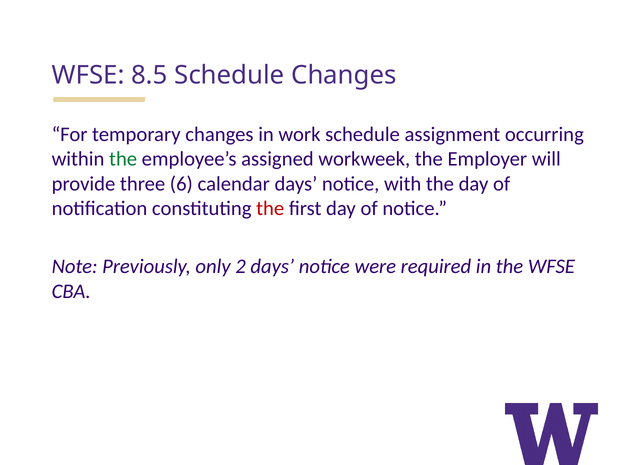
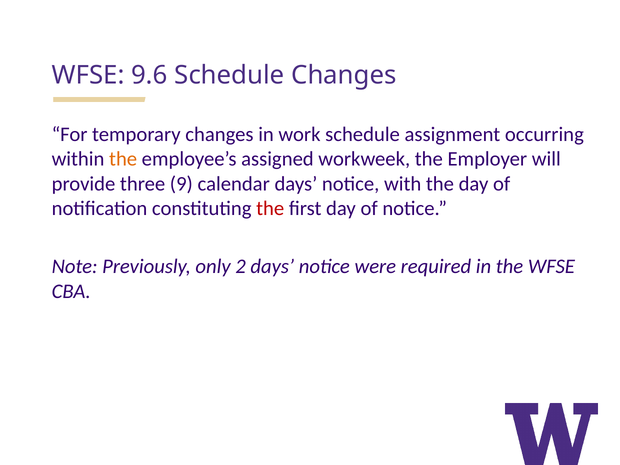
8.5: 8.5 -> 9.6
the at (123, 159) colour: green -> orange
6: 6 -> 9
